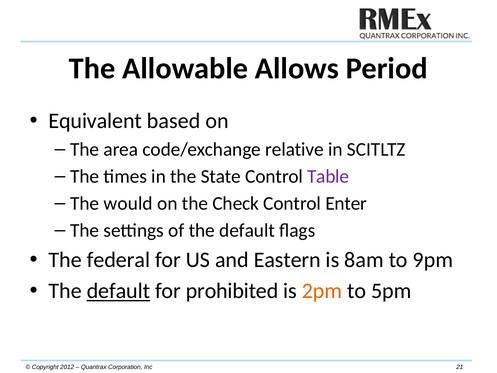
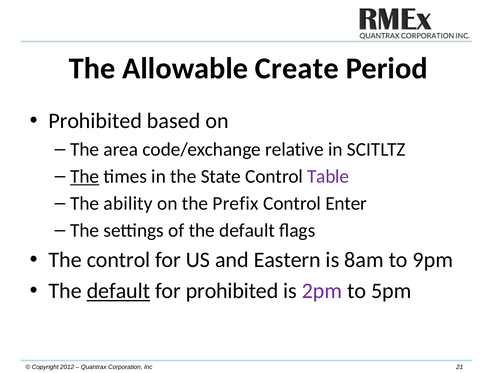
Allows: Allows -> Create
Equivalent at (95, 121): Equivalent -> Prohibited
The at (85, 176) underline: none -> present
would: would -> ability
Check: Check -> Prefix
The federal: federal -> control
2pm colour: orange -> purple
